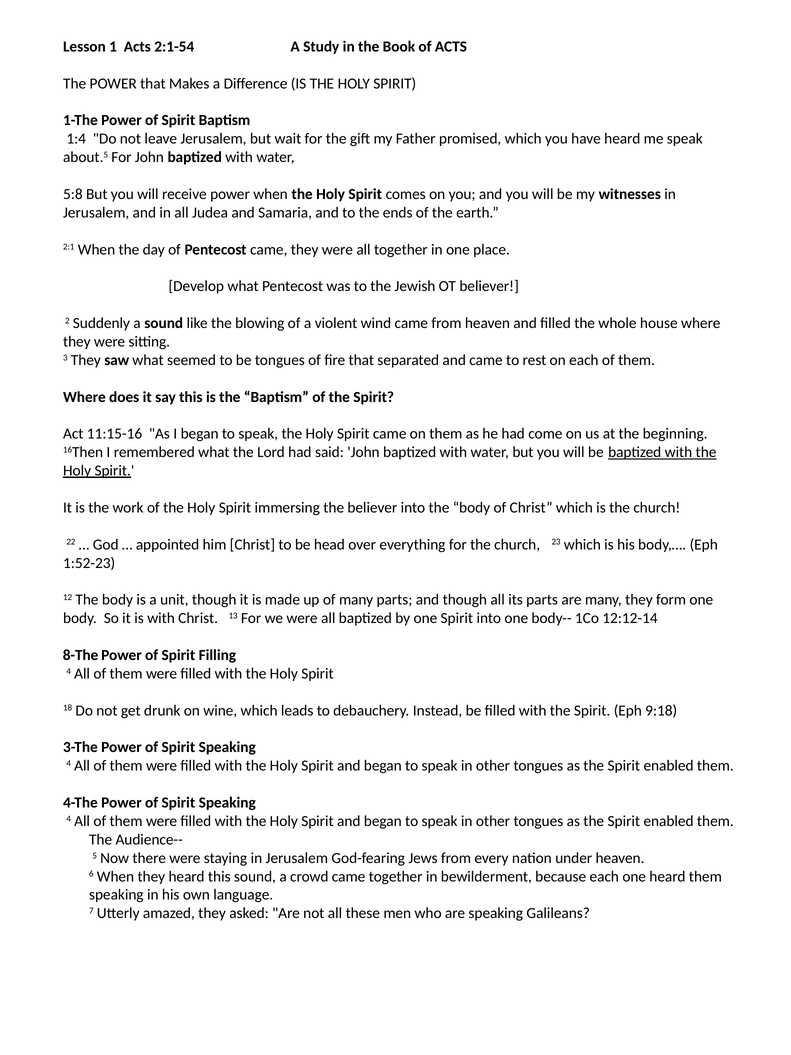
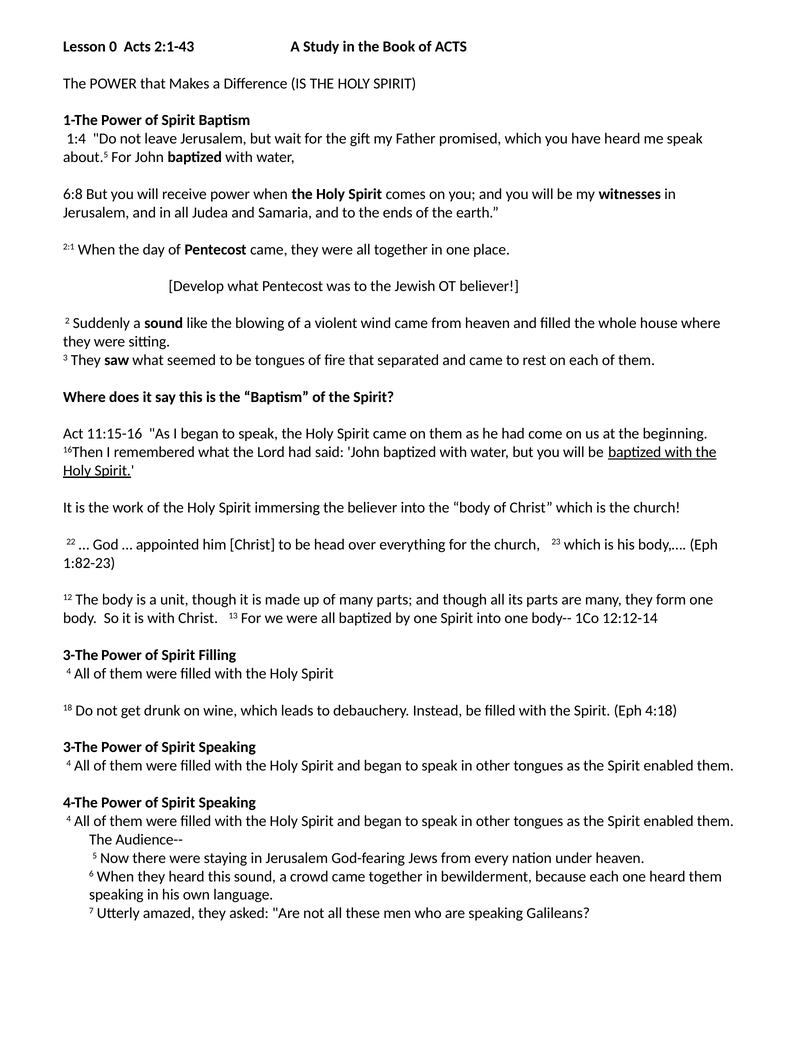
1: 1 -> 0
2:1-54: 2:1-54 -> 2:1-43
5:8: 5:8 -> 6:8
1:52-23: 1:52-23 -> 1:82-23
8-The at (81, 655): 8-The -> 3-The
9:18: 9:18 -> 4:18
